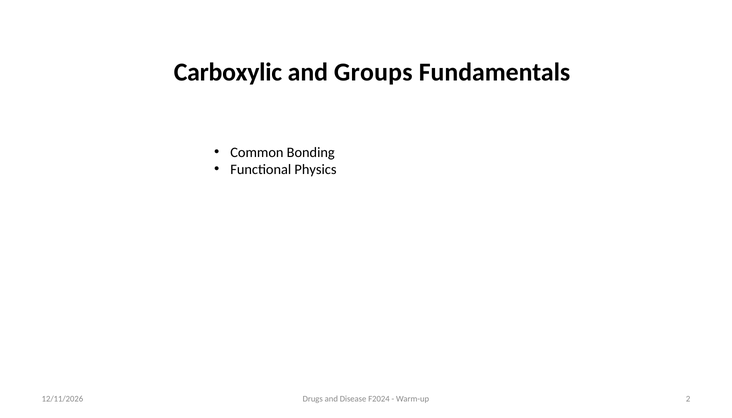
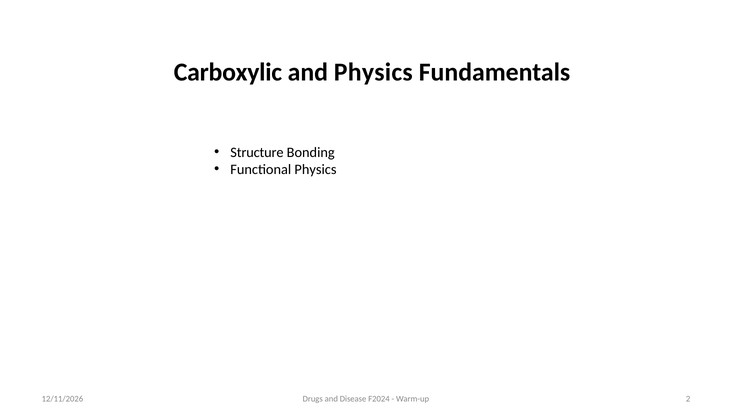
and Groups: Groups -> Physics
Common: Common -> Structure
